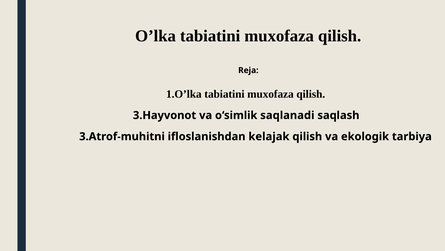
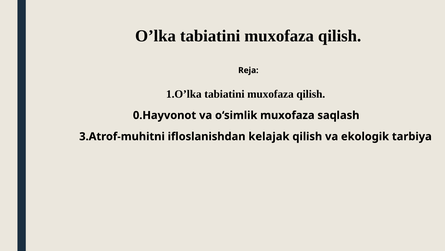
3.Hayvonot: 3.Hayvonot -> 0.Hayvonot
o‘simlik saqlanadi: saqlanadi -> muxofaza
